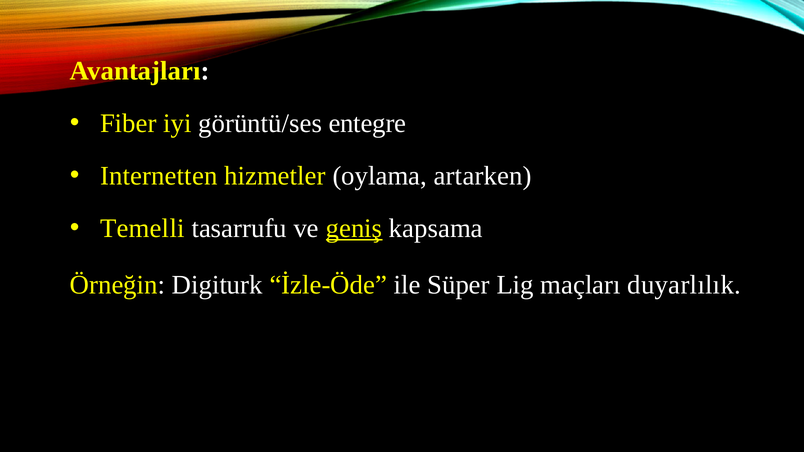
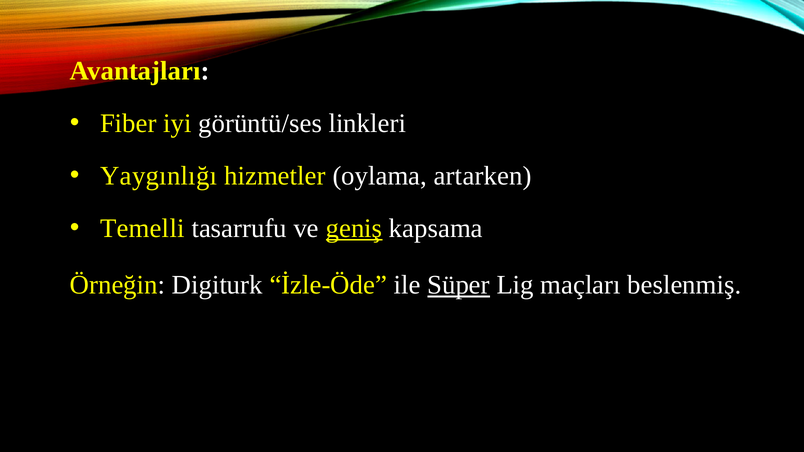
entegre: entegre -> linkleri
Internetten: Internetten -> Yaygınlığı
Süper underline: none -> present
duyarlılık: duyarlılık -> beslenmiş
